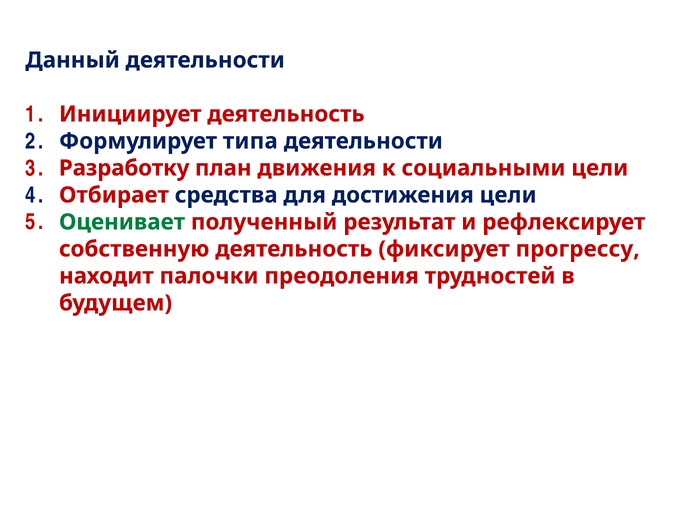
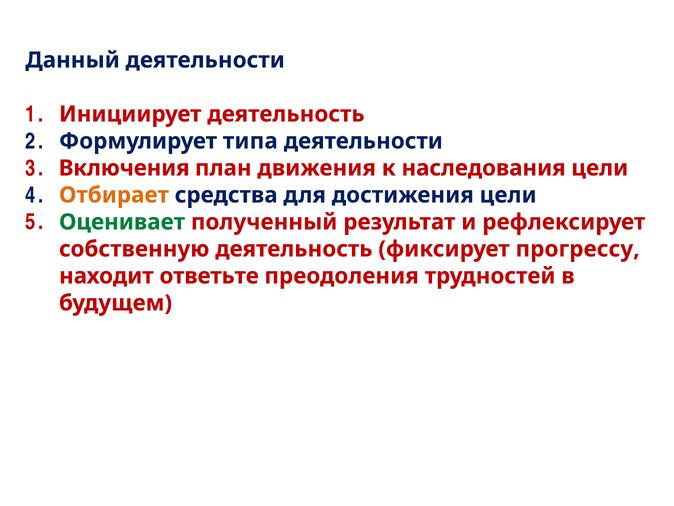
Разработку: Разработку -> Включения
социальными: социальными -> наследования
Отбирает colour: red -> orange
палочки: палочки -> ответьте
